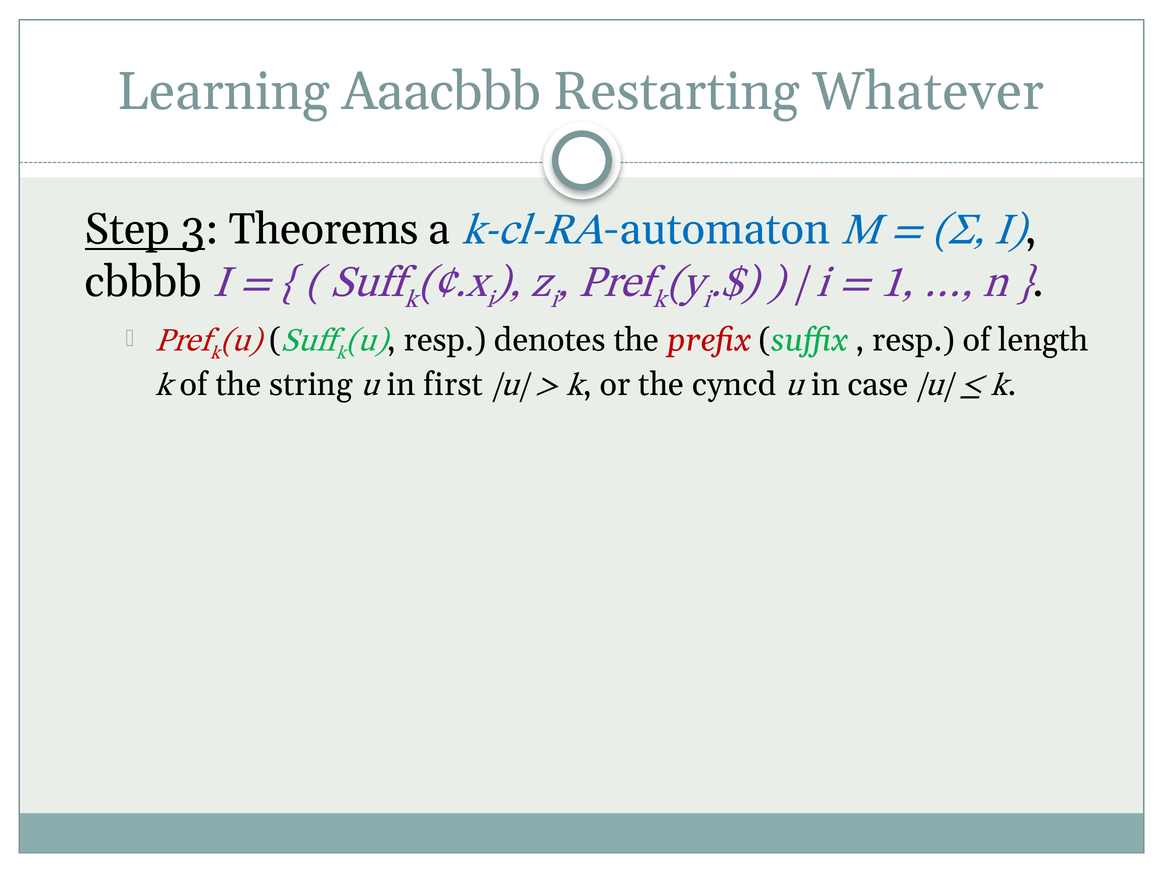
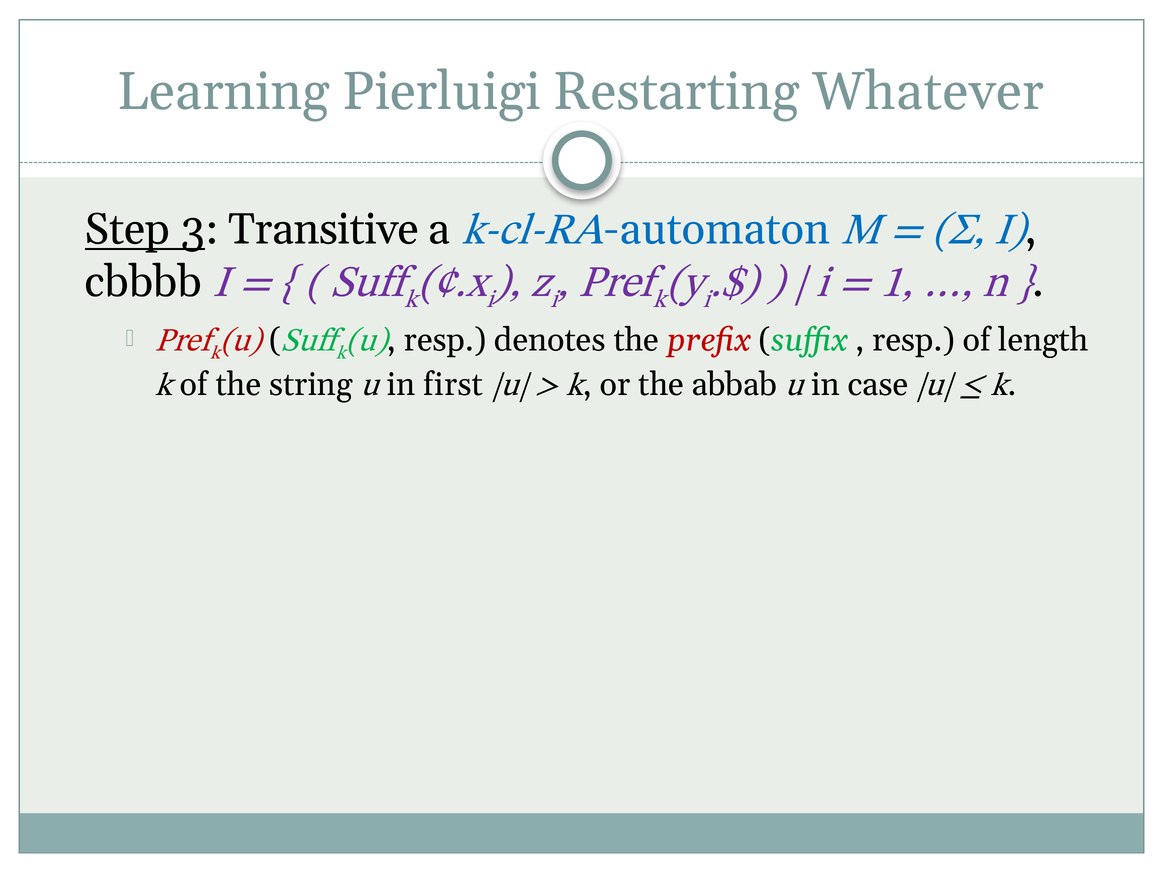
Aaacbbb: Aaacbbb -> Pierluigi
Theorems: Theorems -> Transitive
cyncd: cyncd -> abbab
